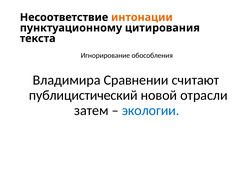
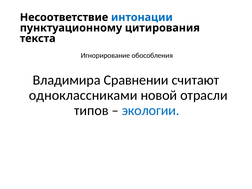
интонации colour: orange -> blue
публицистический: публицистический -> одноклассниками
затем: затем -> типов
